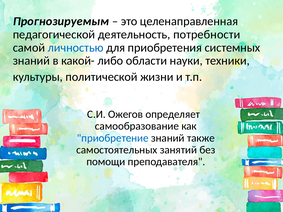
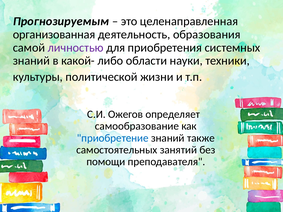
педагогической: педагогической -> организованная
потребности: потребности -> образования
личностью colour: blue -> purple
